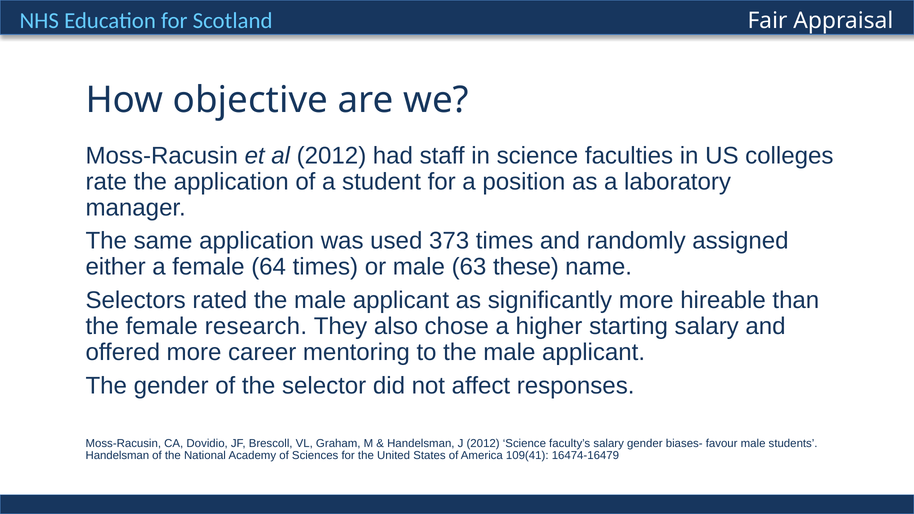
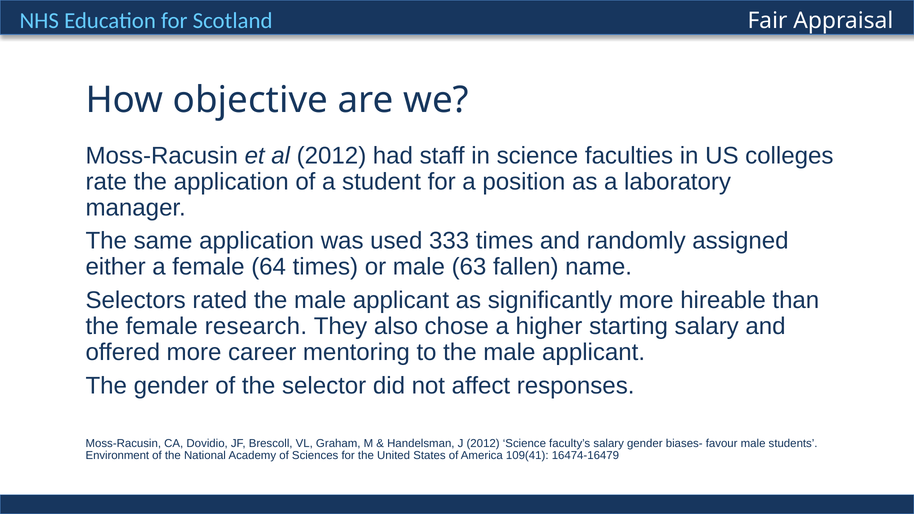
373: 373 -> 333
these: these -> fallen
Handelsman at (117, 456): Handelsman -> Environment
